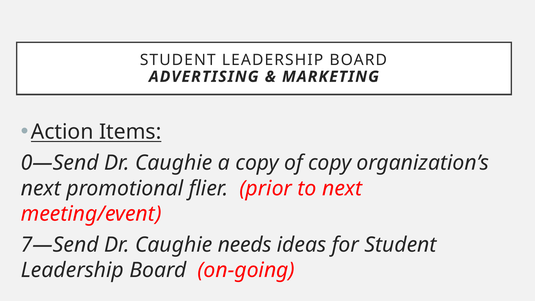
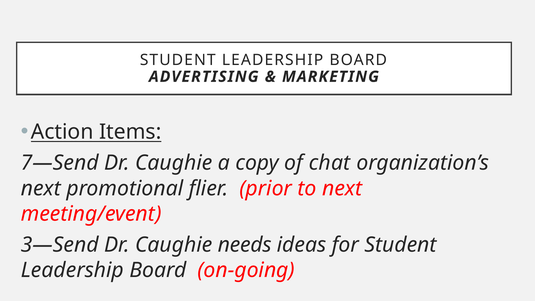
0—Send: 0—Send -> 7—Send
of copy: copy -> chat
7—Send: 7—Send -> 3—Send
